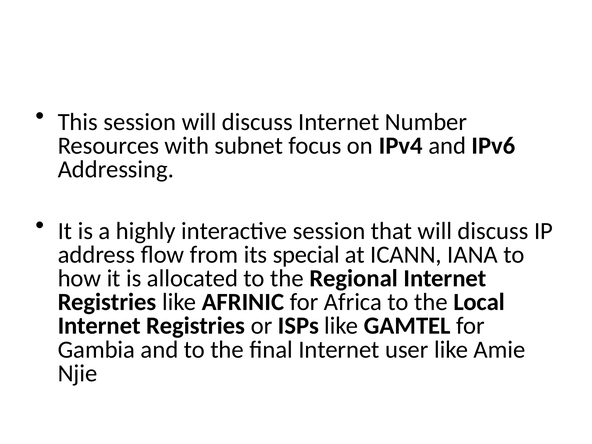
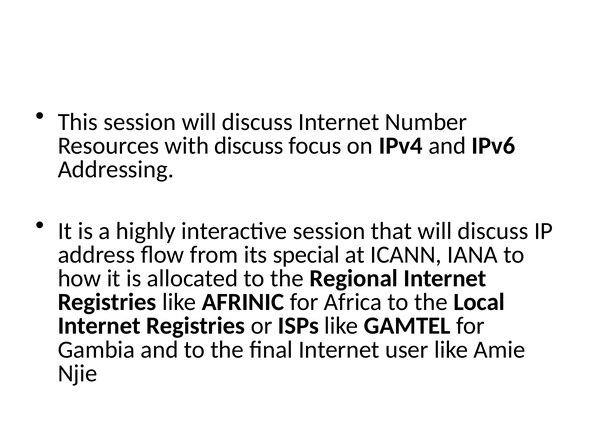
with subnet: subnet -> discuss
